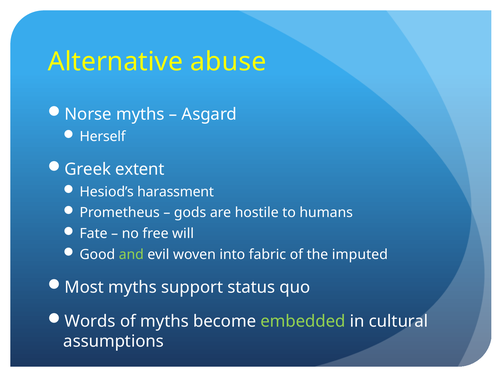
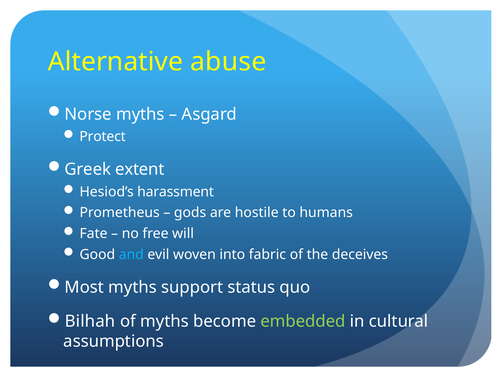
Herself: Herself -> Protect
and colour: light green -> light blue
imputed: imputed -> deceives
Words: Words -> Bilhah
